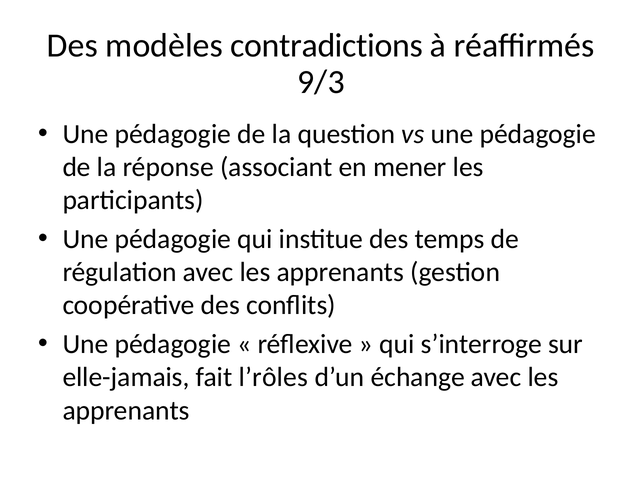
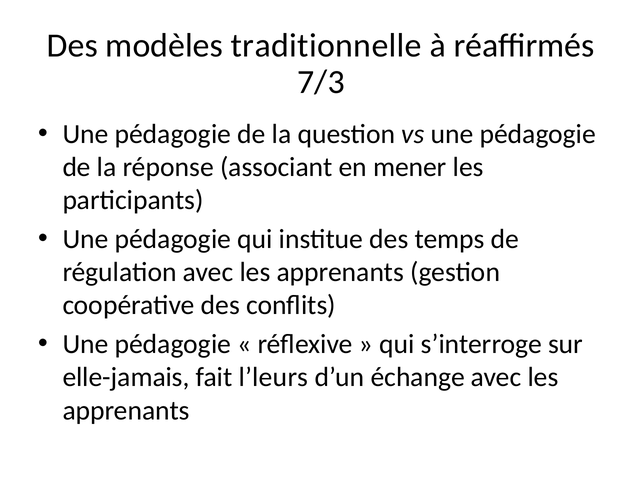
contradictions: contradictions -> traditionnelle
9/3: 9/3 -> 7/3
l’rôles: l’rôles -> l’leurs
